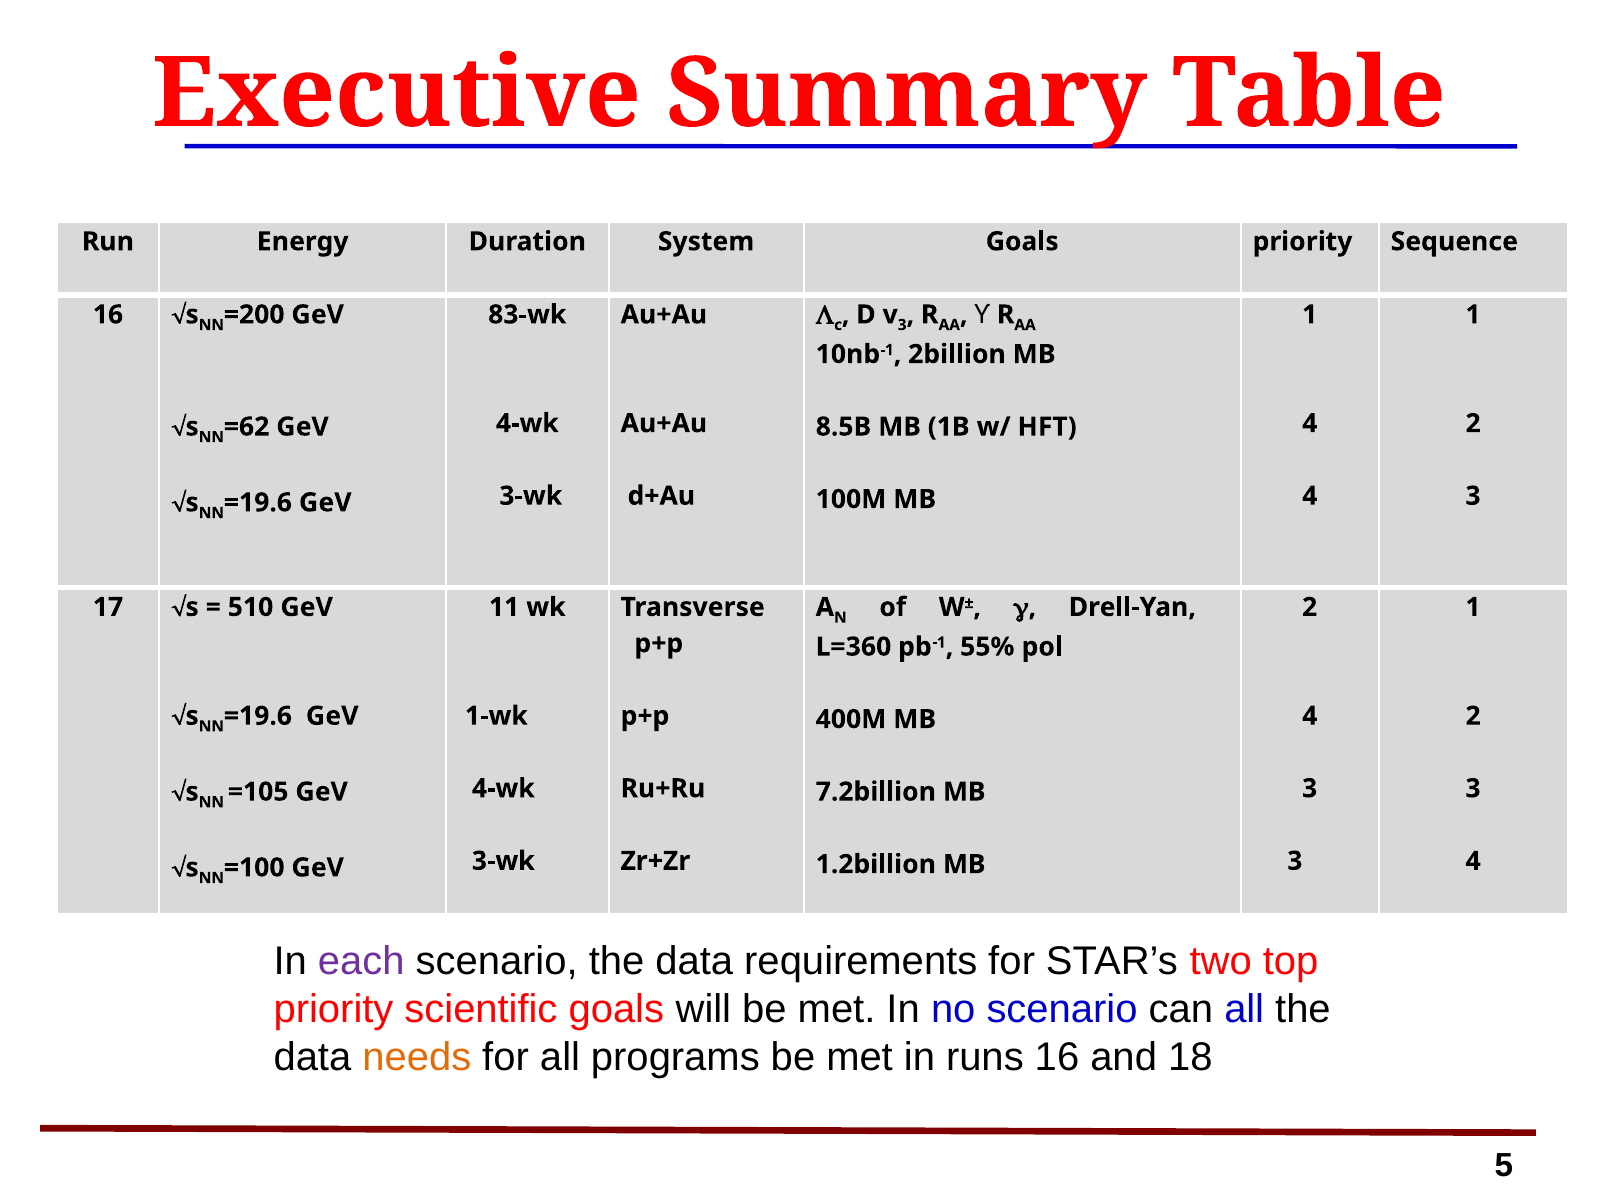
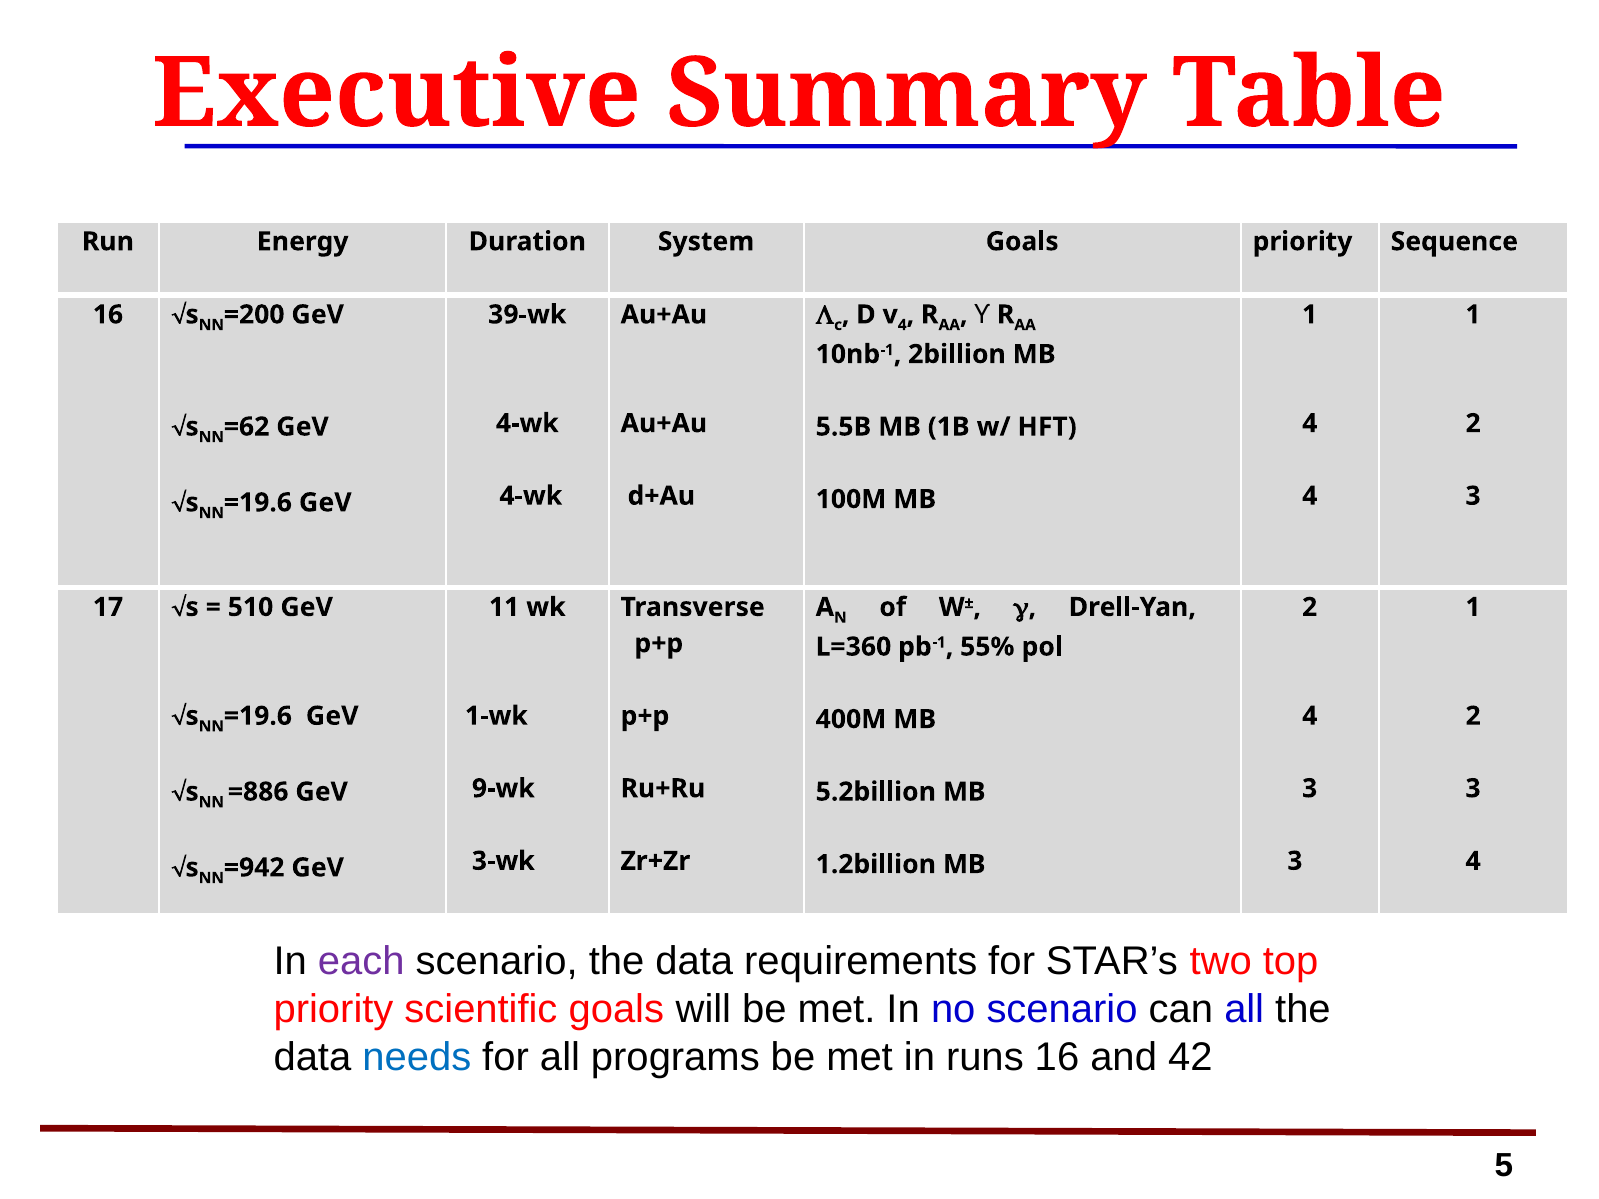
3 at (902, 325): 3 -> 4
83-wk: 83-wk -> 39-wk
8.5B: 8.5B -> 5.5B
3-wk at (531, 496): 3-wk -> 4-wk
=105: =105 -> =886
4-wk at (503, 789): 4-wk -> 9-wk
7.2billion: 7.2billion -> 5.2billion
=100: =100 -> =942
needs colour: orange -> blue
18: 18 -> 42
